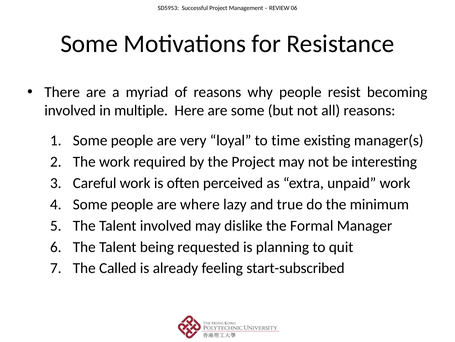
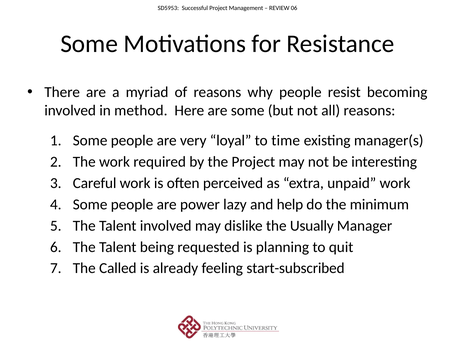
multiple: multiple -> method
where: where -> power
true: true -> help
Formal: Formal -> Usually
